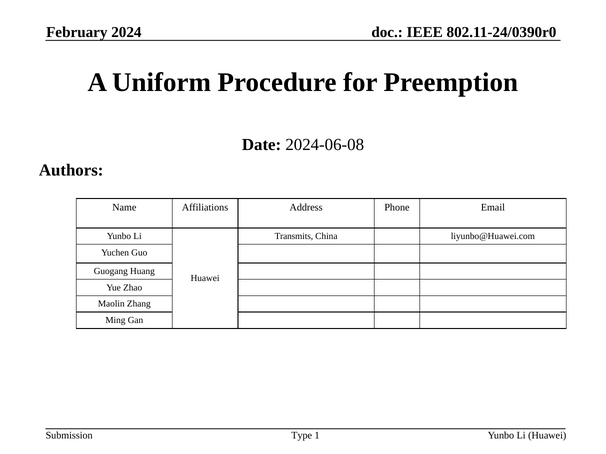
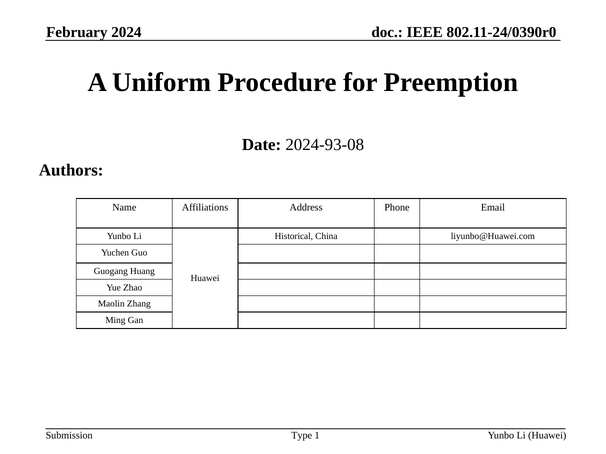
2024-06-08: 2024-06-08 -> 2024-93-08
Transmits: Transmits -> Historical
